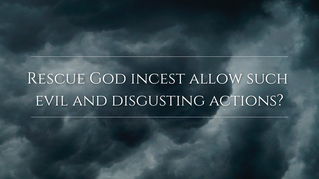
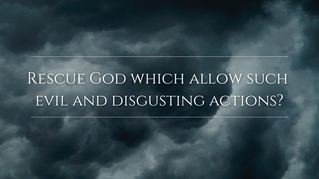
incest: incest -> which
